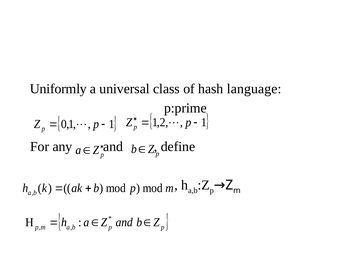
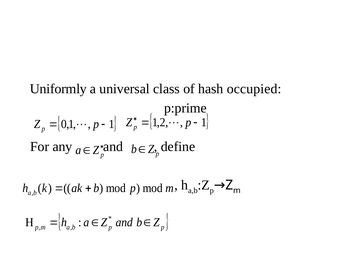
language: language -> occupied
